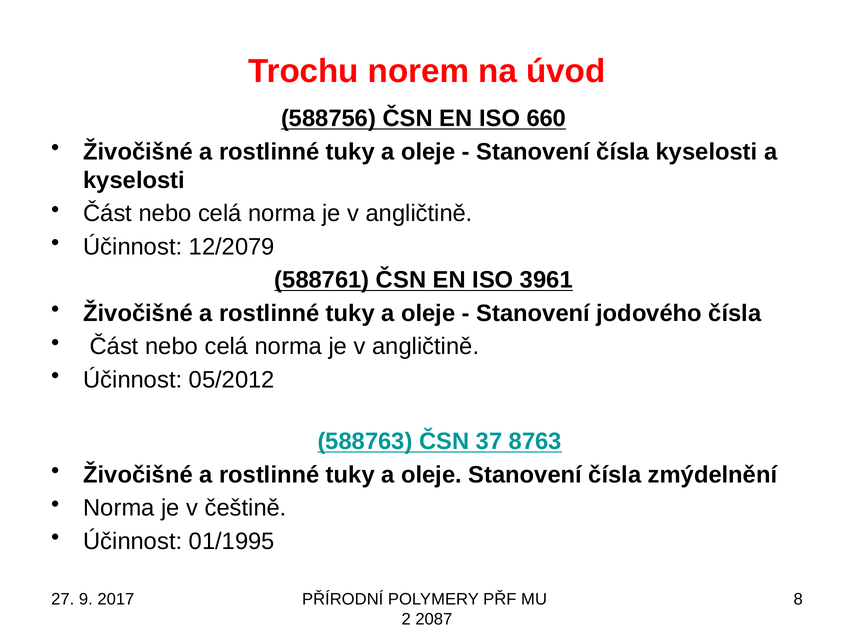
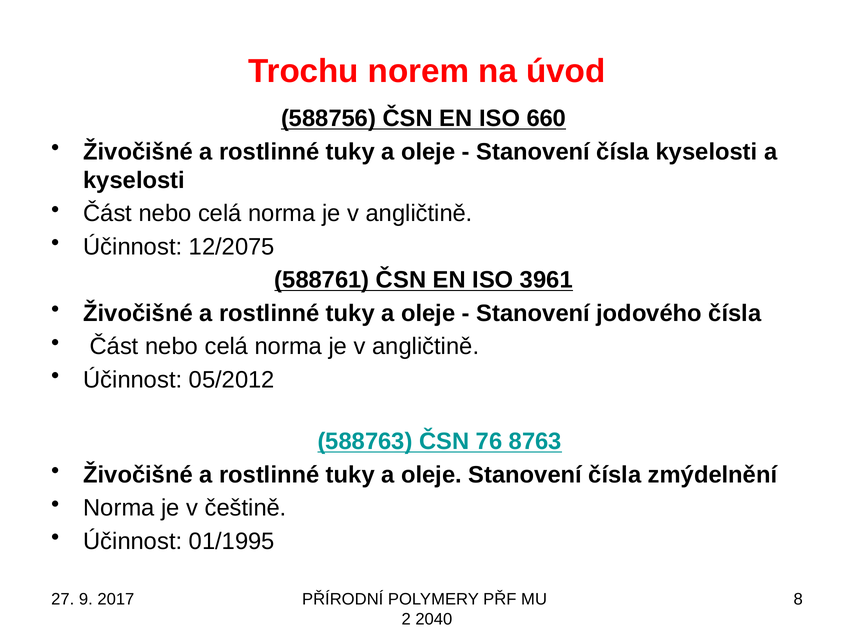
12/2079: 12/2079 -> 12/2075
37: 37 -> 76
2087: 2087 -> 2040
